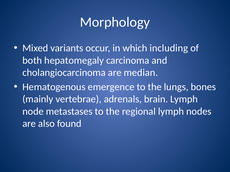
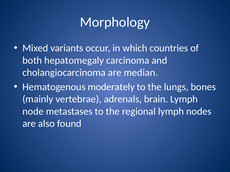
including: including -> countries
emergence: emergence -> moderately
